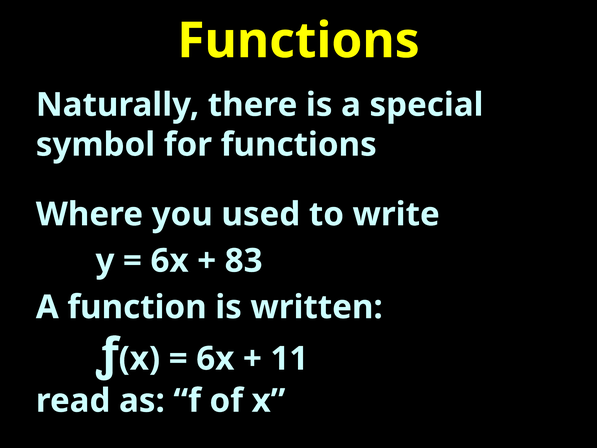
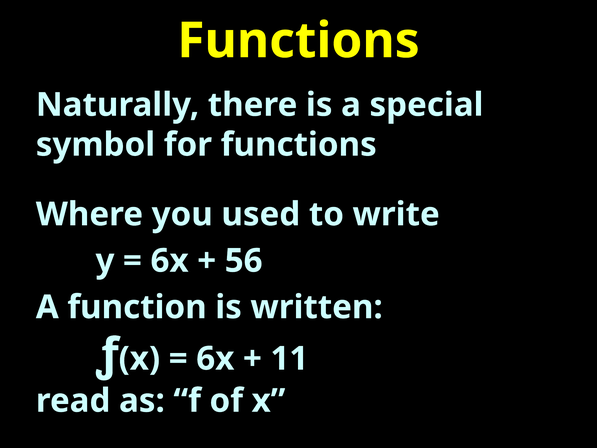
83: 83 -> 56
